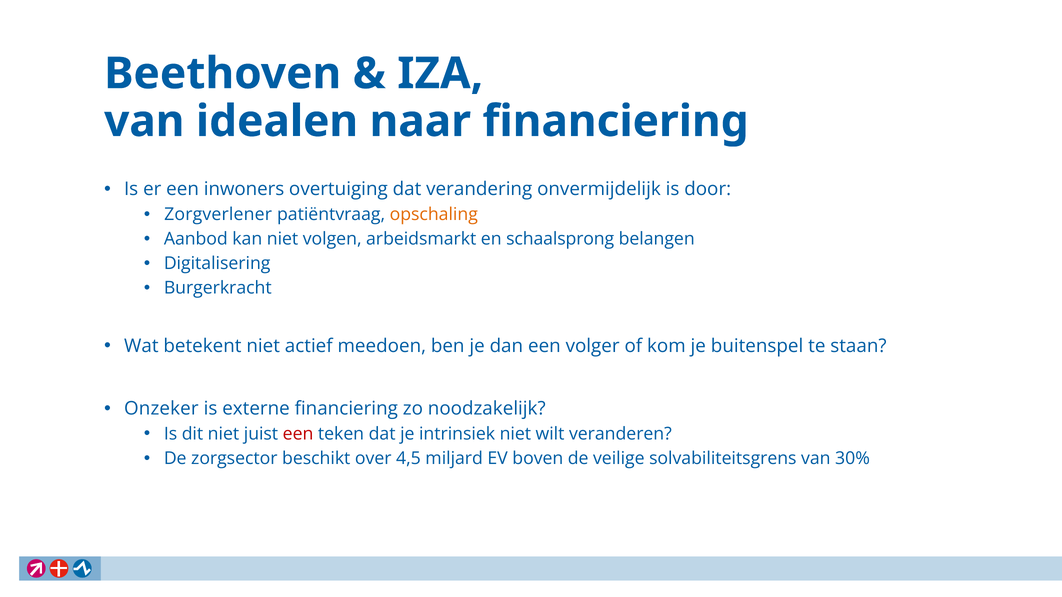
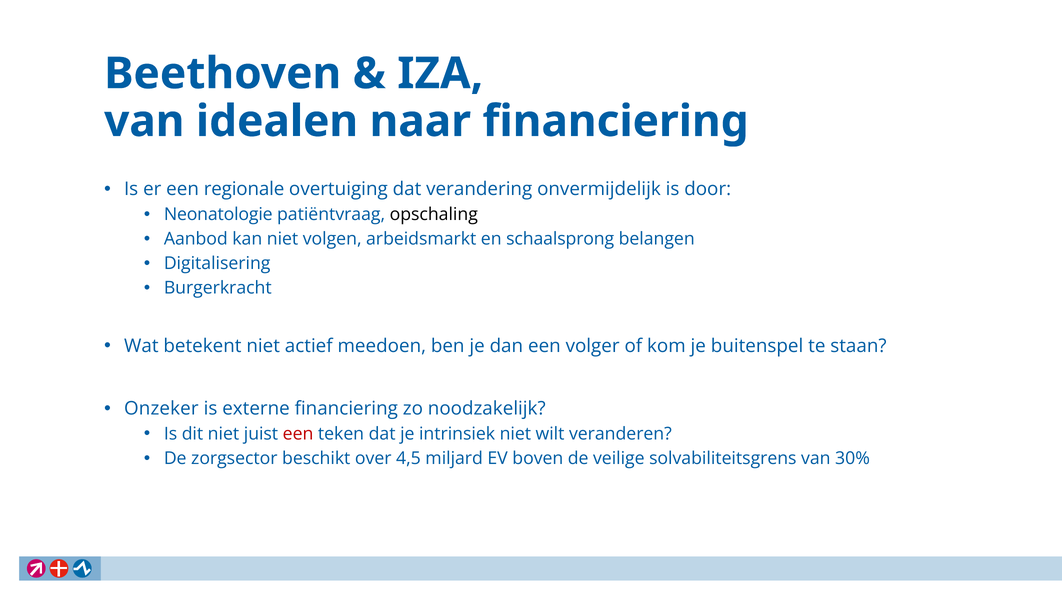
inwoners: inwoners -> regionale
Zorgverlener: Zorgverlener -> Neonatologie
opschaling colour: orange -> black
